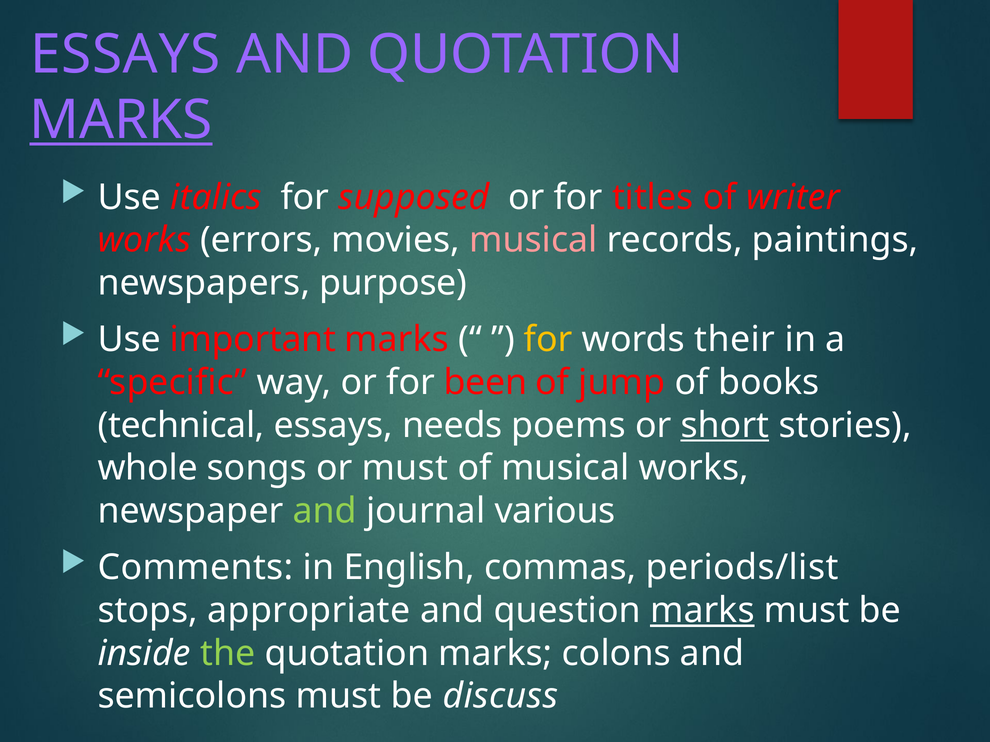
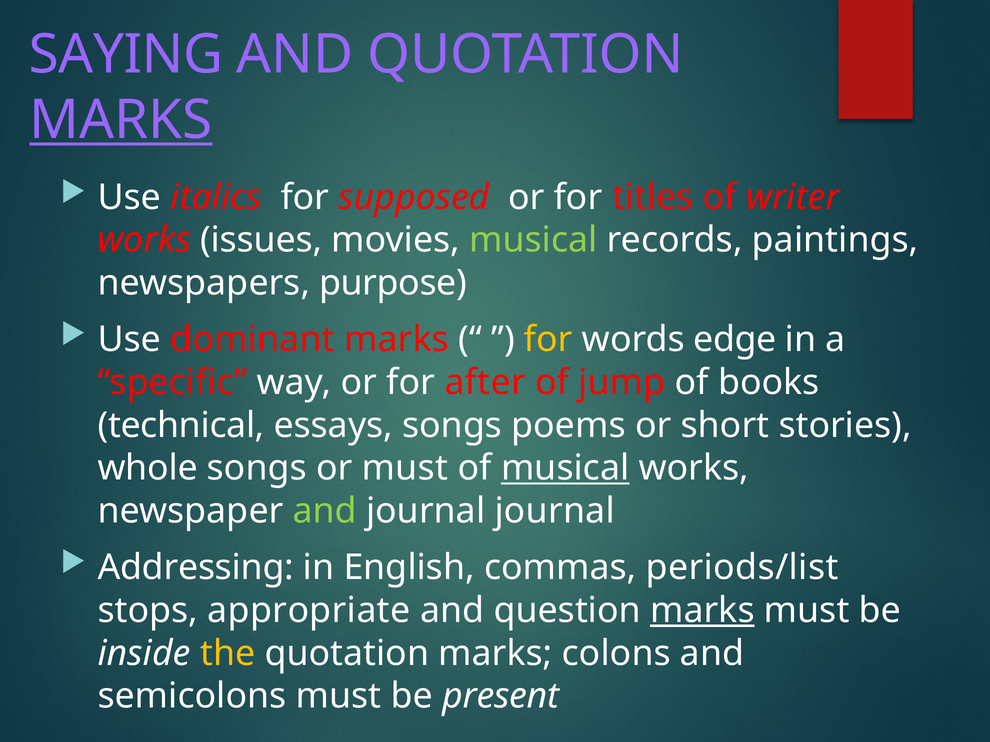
ESSAYS at (125, 54): ESSAYS -> SAYING
errors: errors -> issues
musical at (533, 240) colour: pink -> light green
important: important -> dominant
their: their -> edge
been: been -> after
essays needs: needs -> songs
short underline: present -> none
musical at (565, 468) underline: none -> present
journal various: various -> journal
Comments: Comments -> Addressing
the colour: light green -> yellow
discuss: discuss -> present
